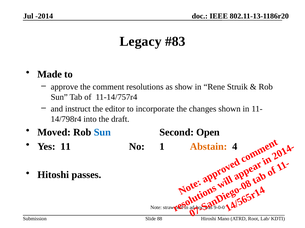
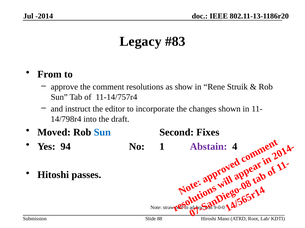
Made: Made -> From
Open: Open -> Fixes
11: 11 -> 94
Abstain colour: orange -> purple
